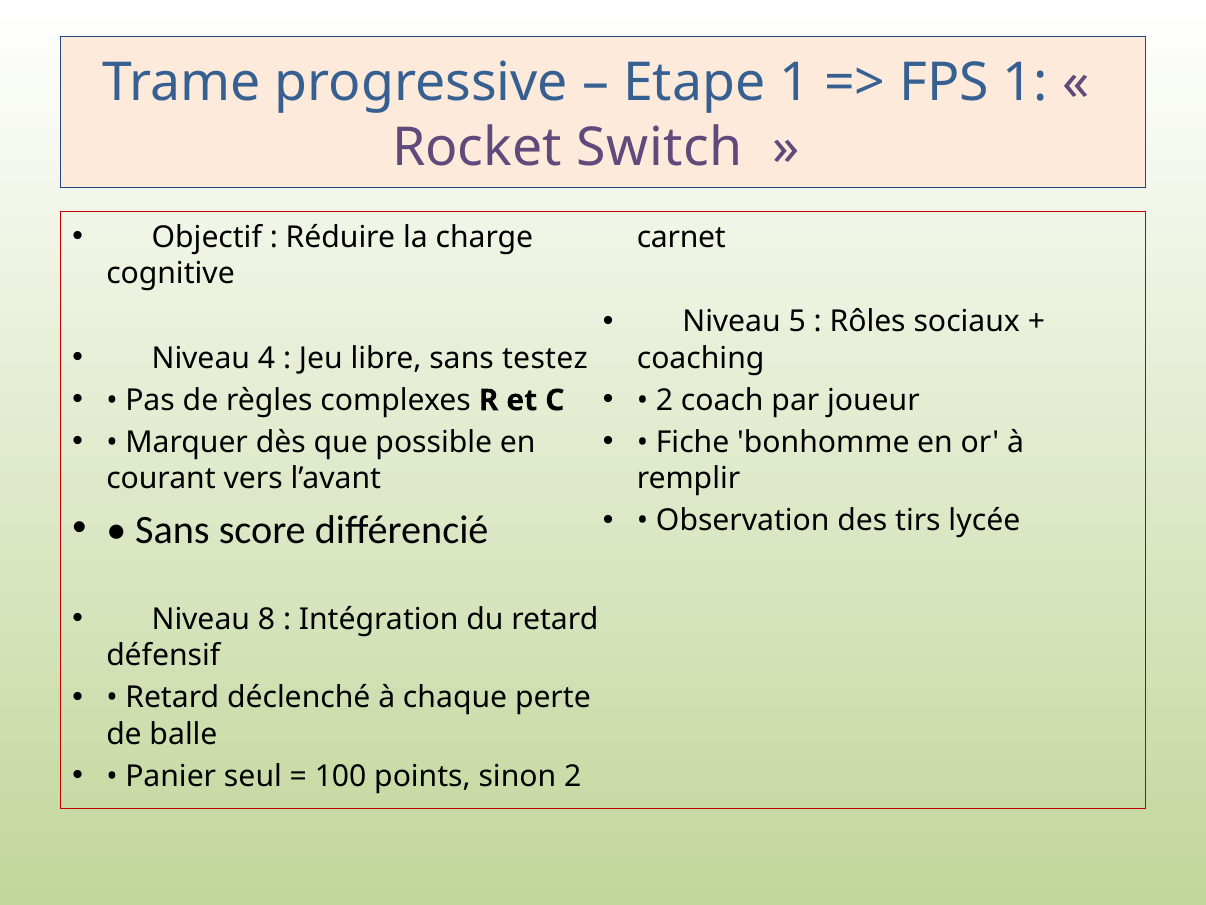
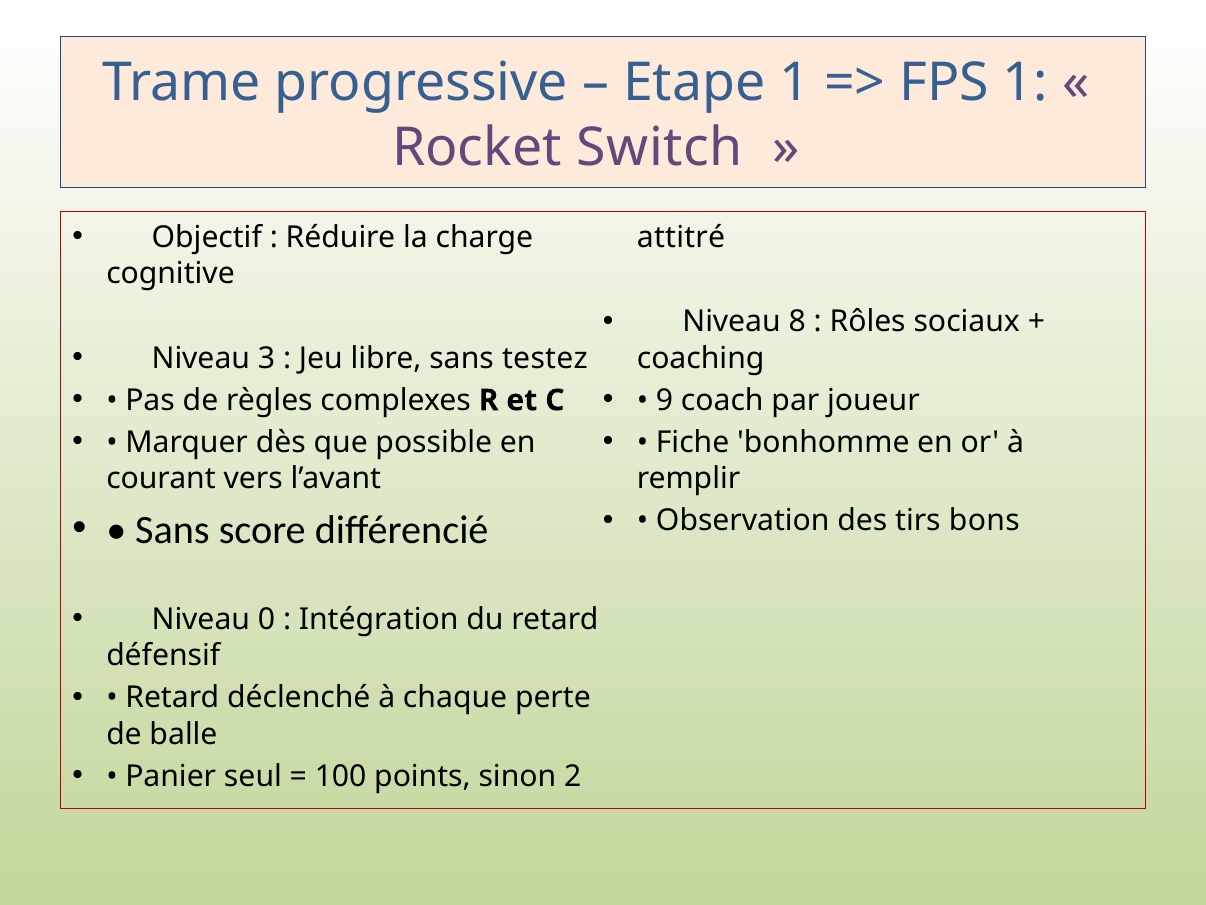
carnet: carnet -> attitré
5: 5 -> 8
4: 4 -> 3
2 at (665, 400): 2 -> 9
lycée: lycée -> bons
8: 8 -> 0
